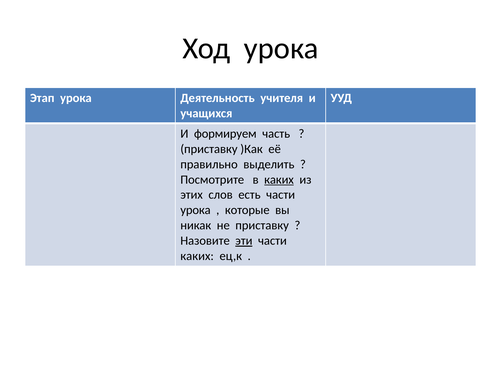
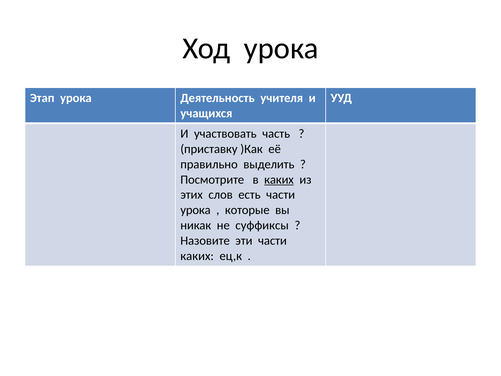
формируем: формируем -> участвовать
не приставку: приставку -> суффиксы
эти underline: present -> none
